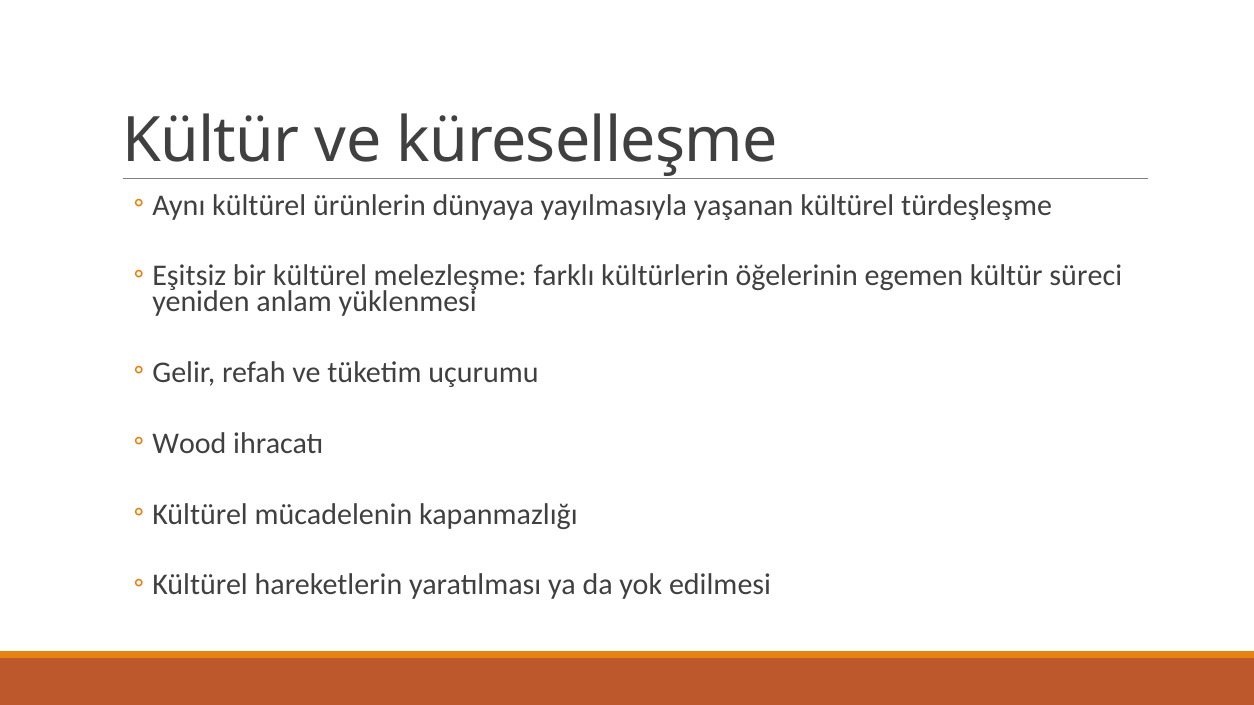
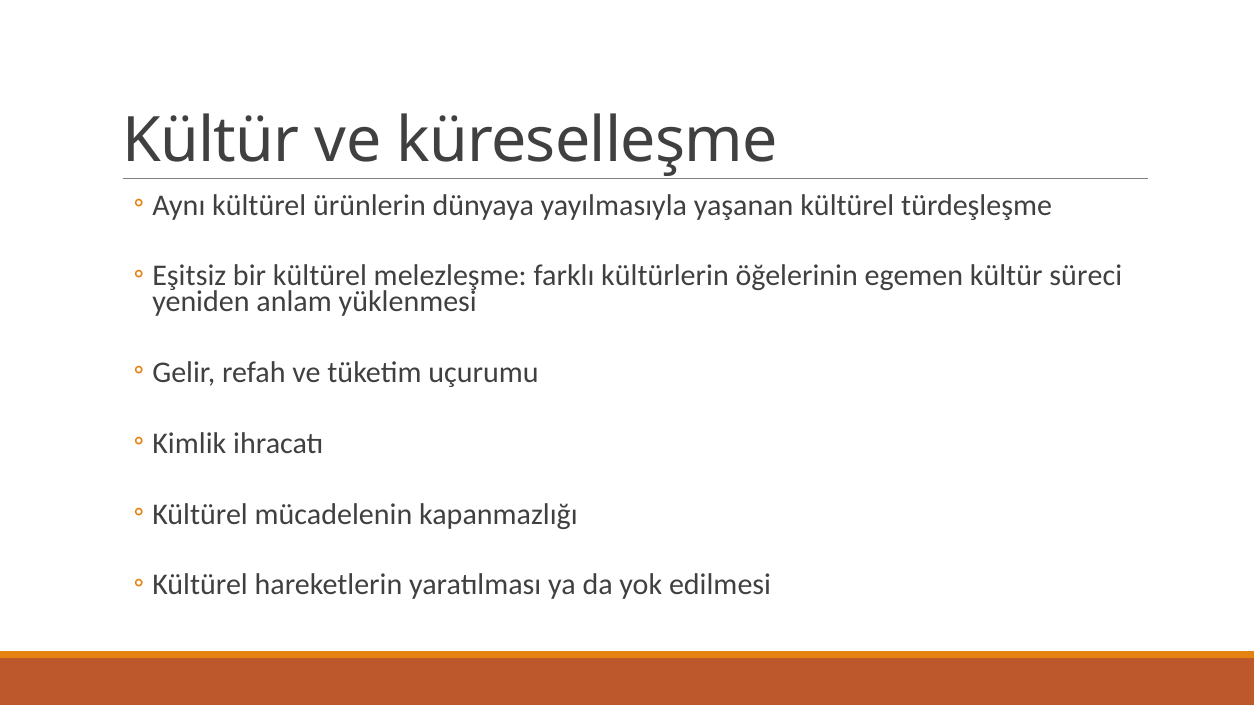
Wood: Wood -> Kimlik
